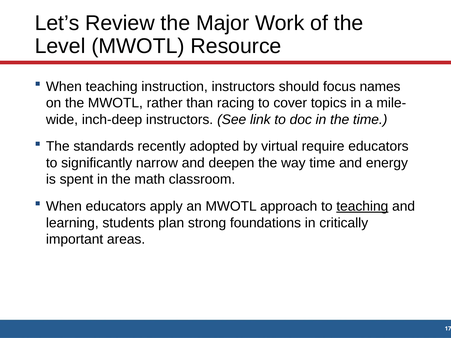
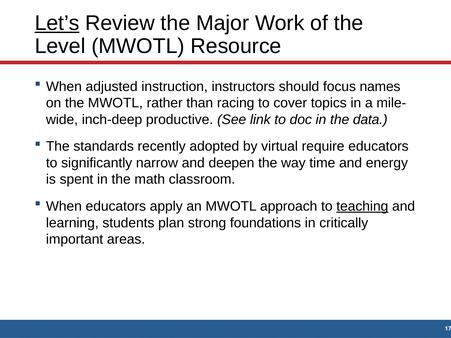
Let’s underline: none -> present
When teaching: teaching -> adjusted
inch-deep instructors: instructors -> productive
the time: time -> data
